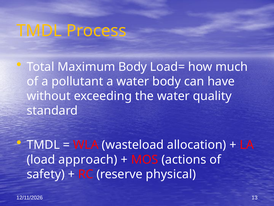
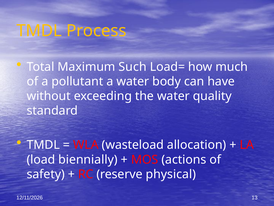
Maximum Body: Body -> Such
approach: approach -> biennially
